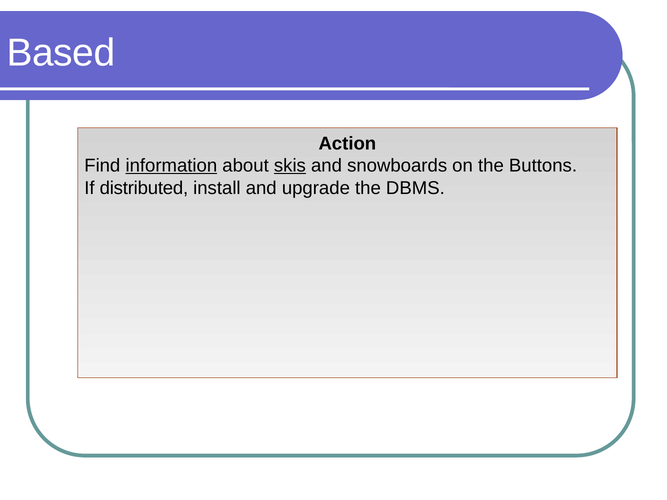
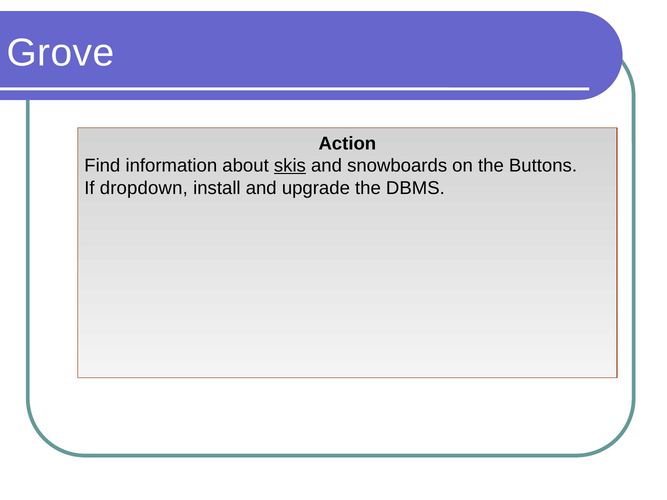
Based: Based -> Grove
information underline: present -> none
distributed: distributed -> dropdown
